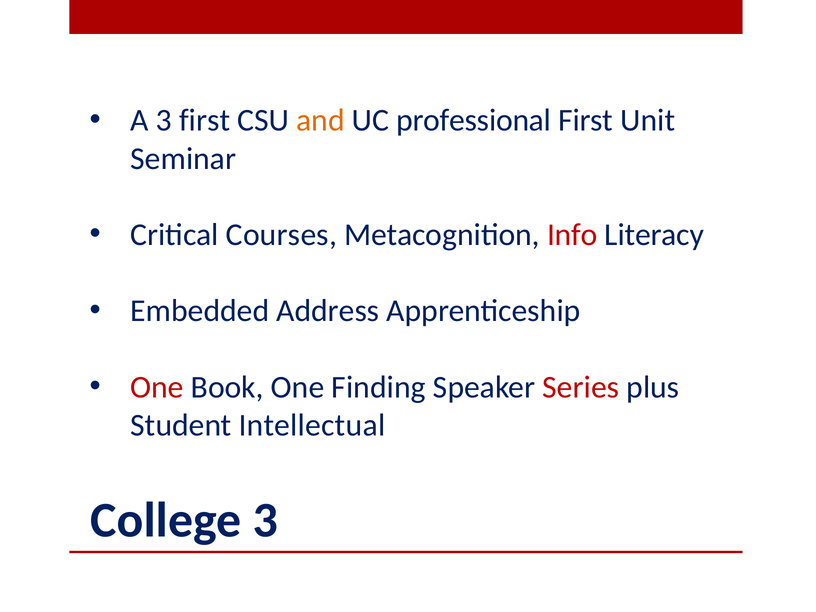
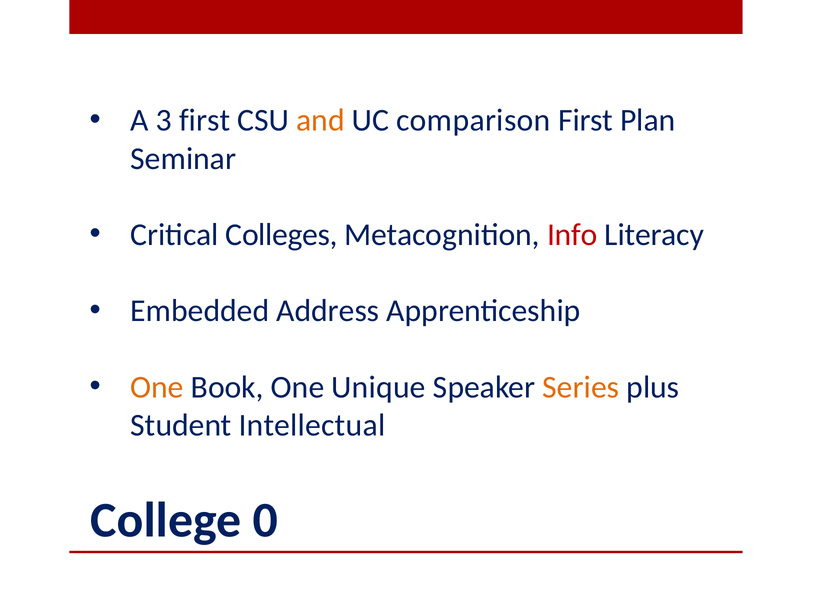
professional: professional -> comparison
Unit: Unit -> Plan
Courses: Courses -> Colleges
One at (157, 387) colour: red -> orange
Finding: Finding -> Unique
Series colour: red -> orange
College 3: 3 -> 0
